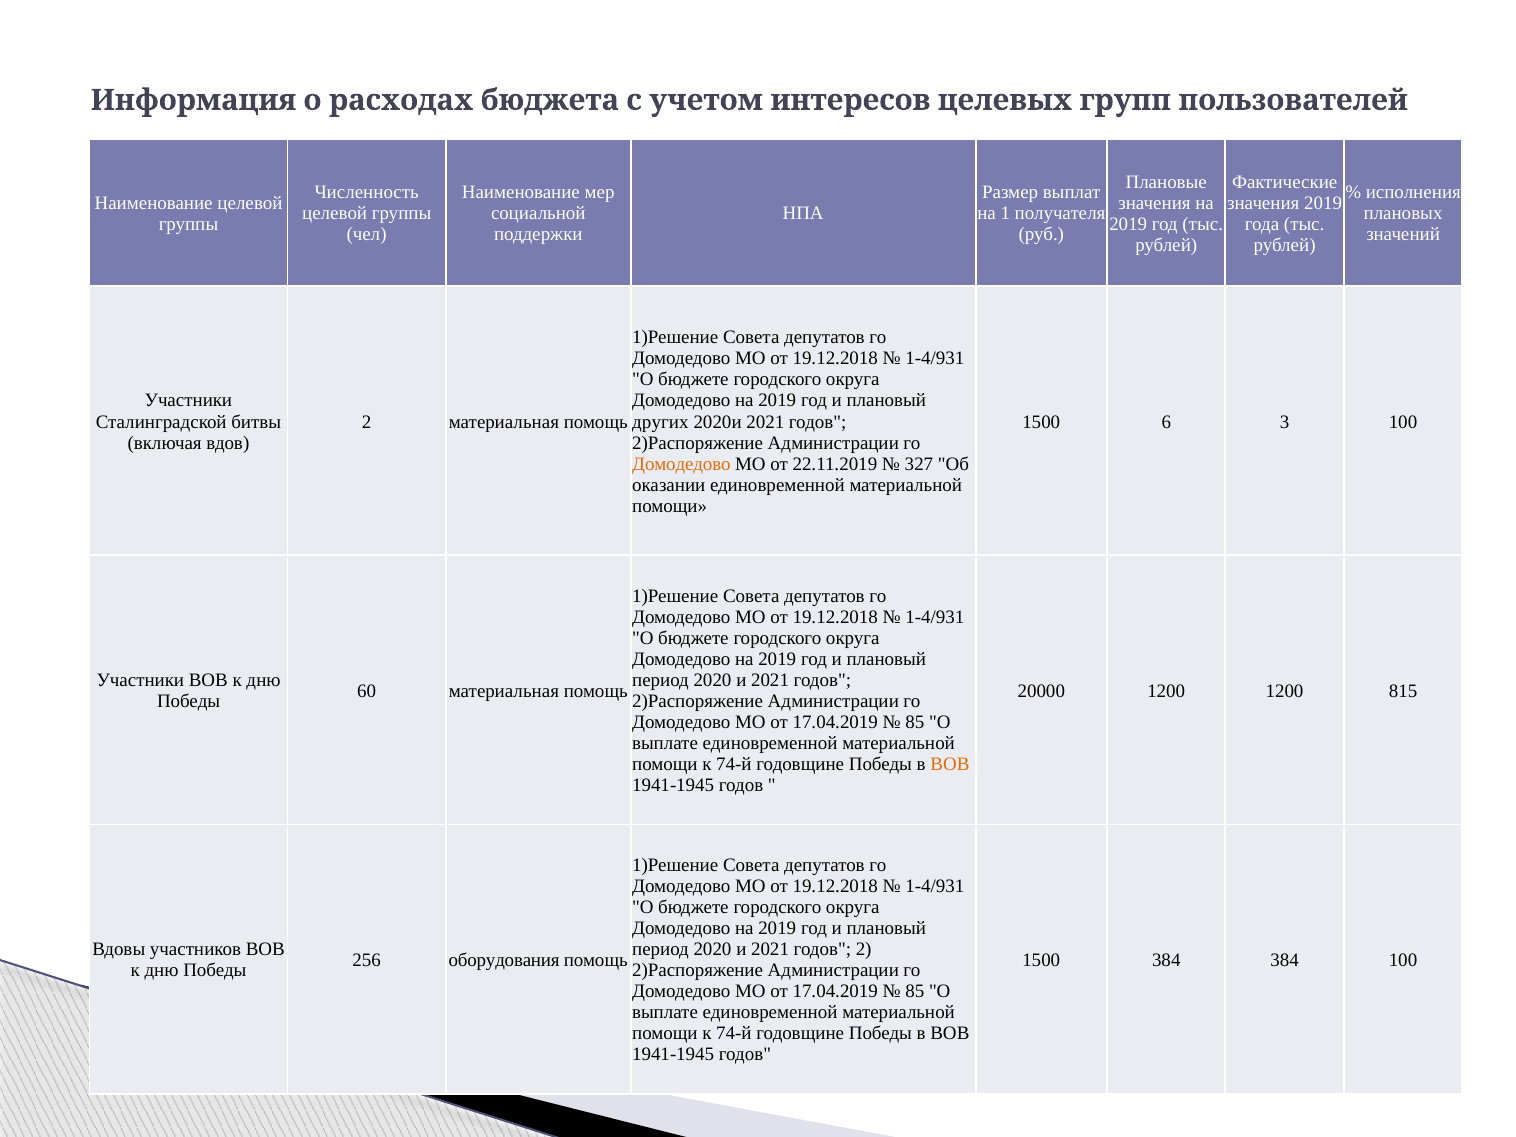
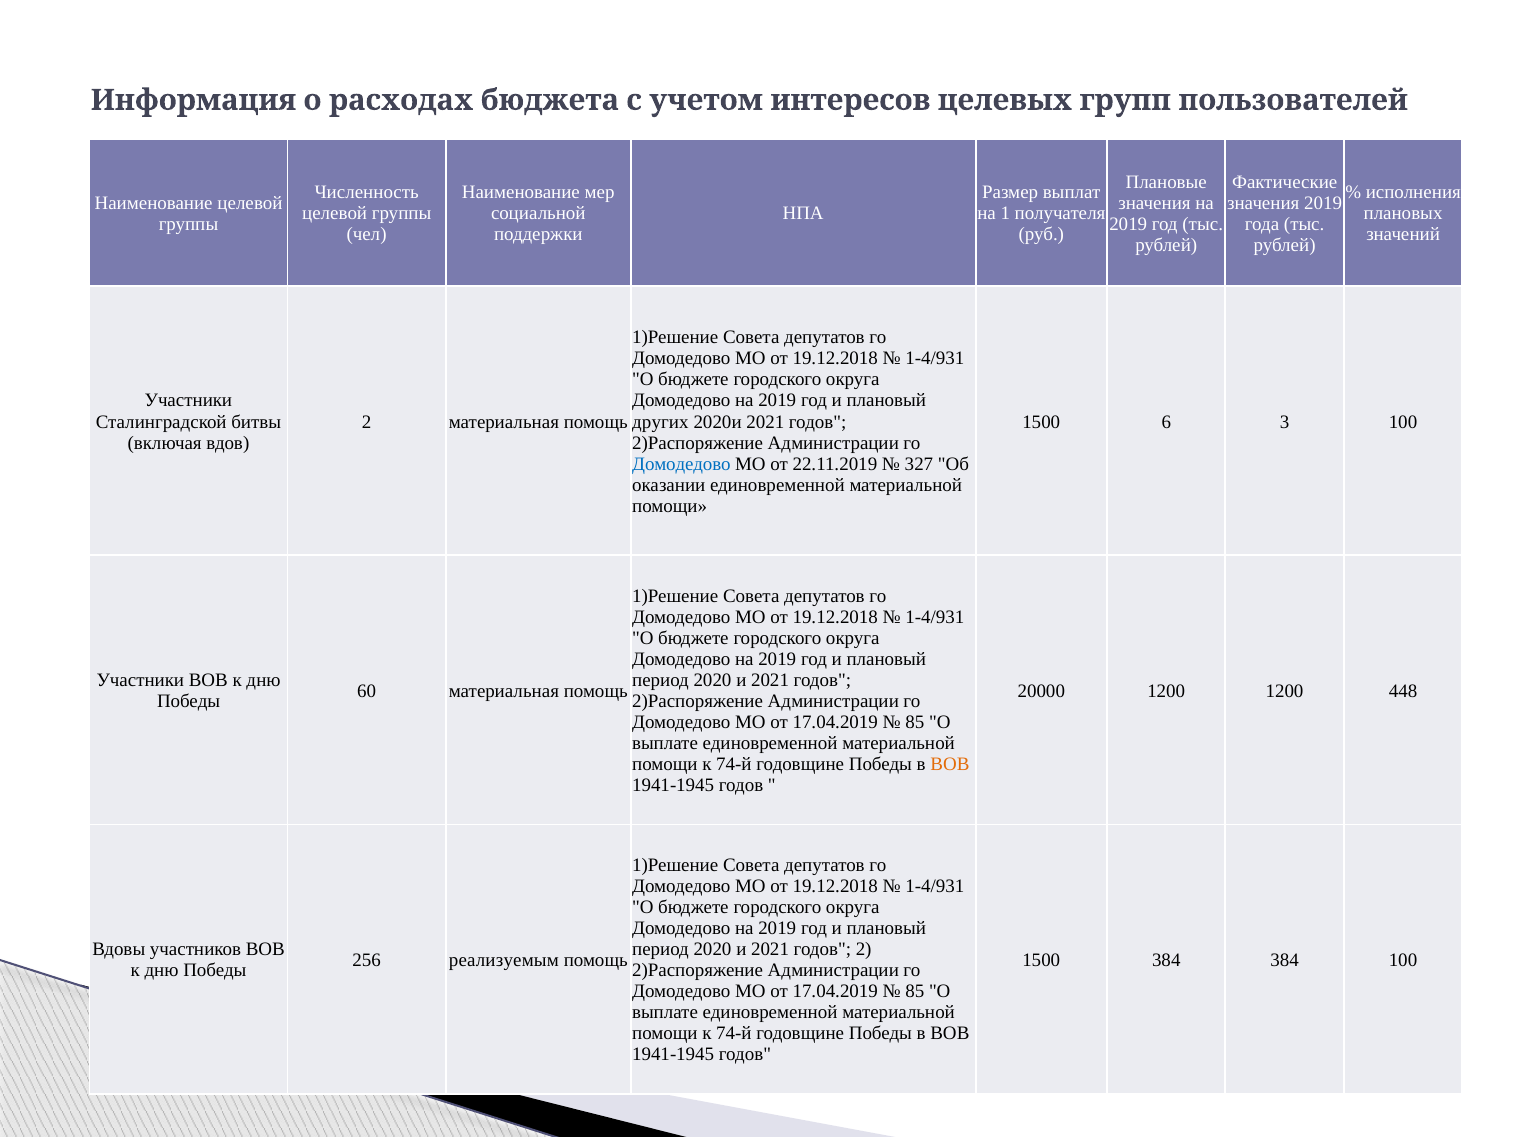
Домодедово at (681, 464) colour: orange -> blue
815: 815 -> 448
оборудования: оборудования -> реализуемым
